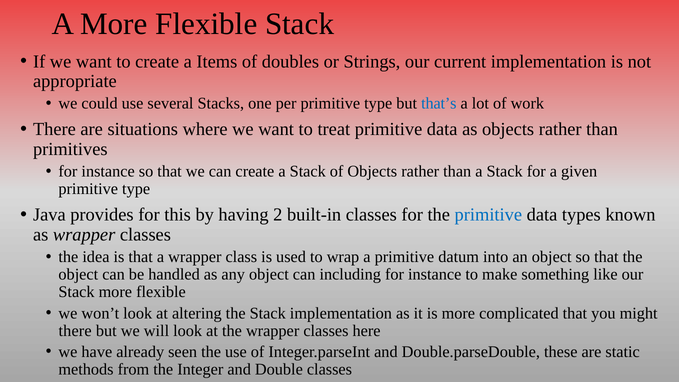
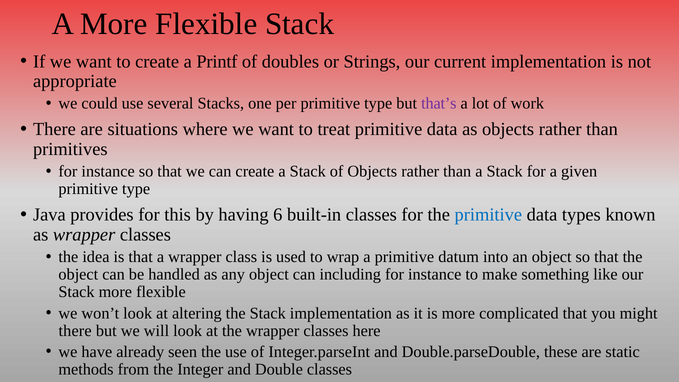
Items: Items -> Printf
that’s colour: blue -> purple
2: 2 -> 6
